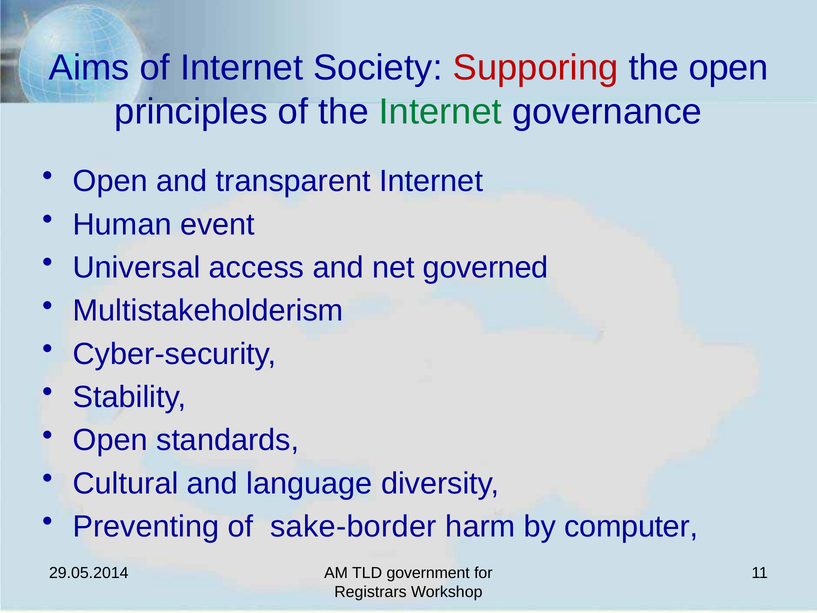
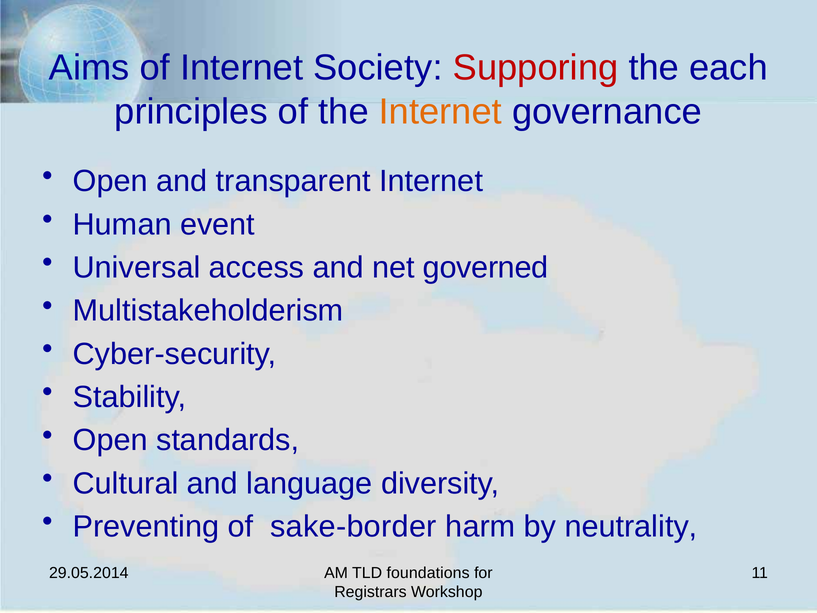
the open: open -> each
Internet at (440, 111) colour: green -> orange
computer: computer -> neutrality
government: government -> foundations
